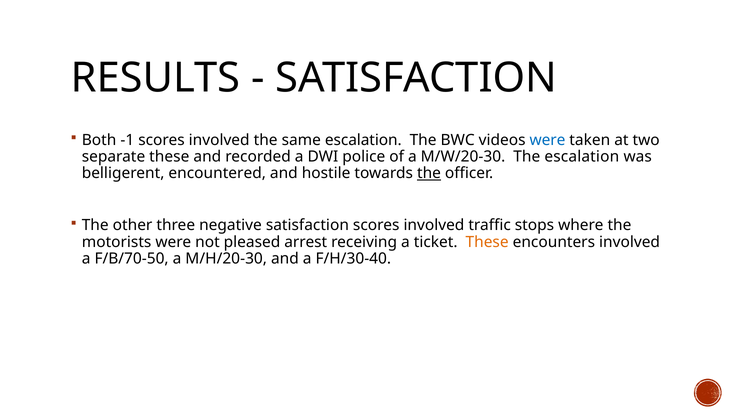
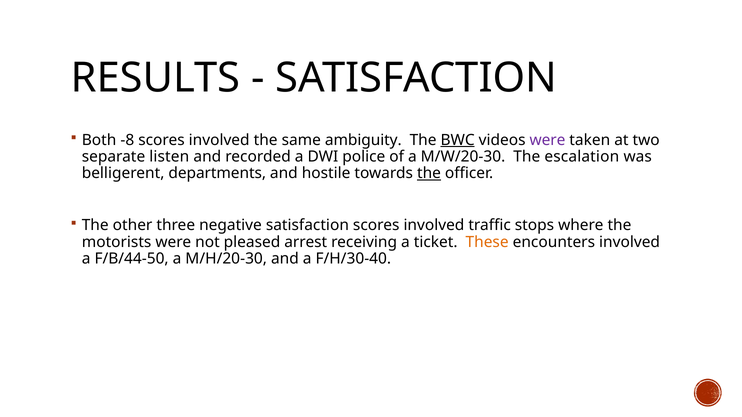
-1: -1 -> -8
same escalation: escalation -> ambiguity
BWC underline: none -> present
were at (548, 140) colour: blue -> purple
separate these: these -> listen
encountered: encountered -> departments
F/B/70-50: F/B/70-50 -> F/B/44-50
